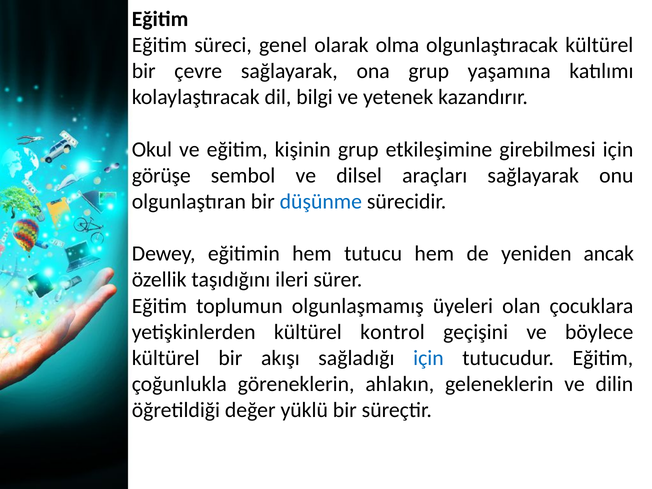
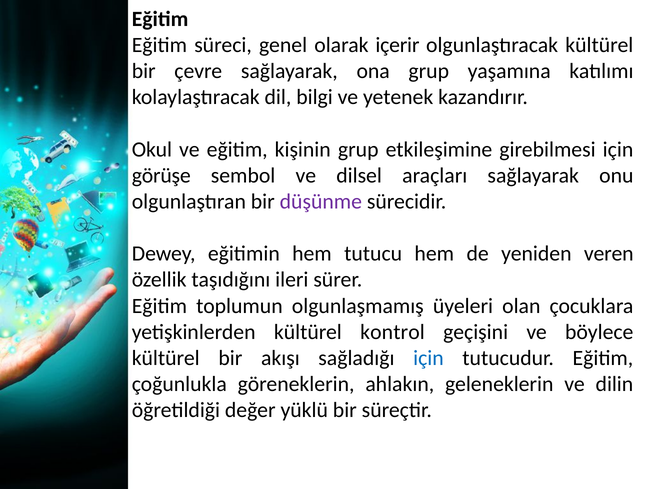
olma: olma -> içerir
düşünme colour: blue -> purple
ancak: ancak -> veren
